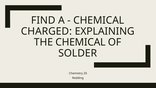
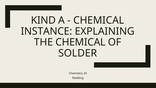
FIND: FIND -> KIND
CHARGED: CHARGED -> INSTANCE
